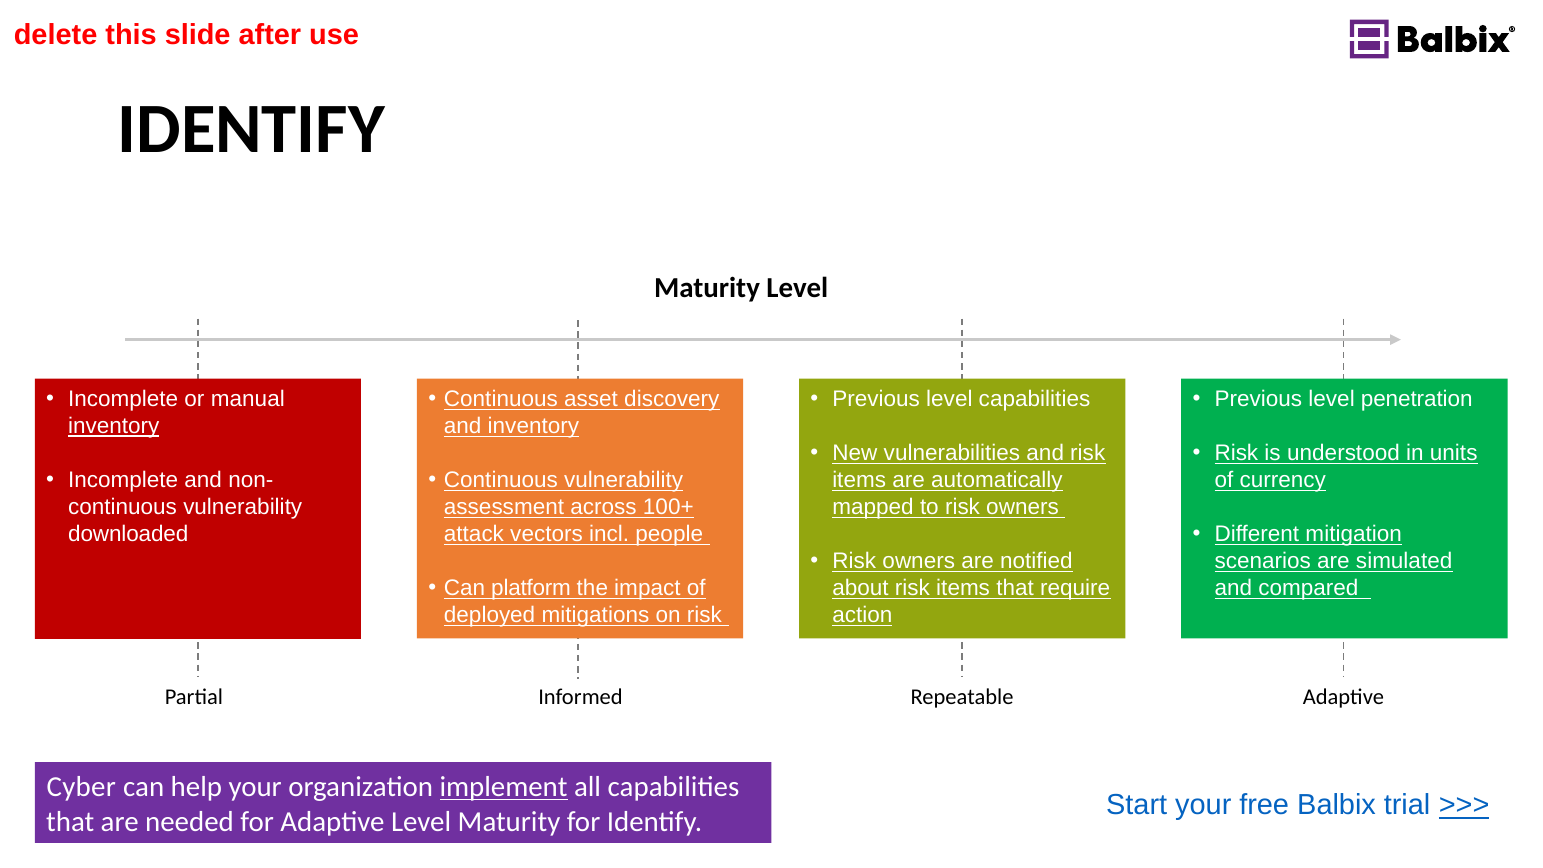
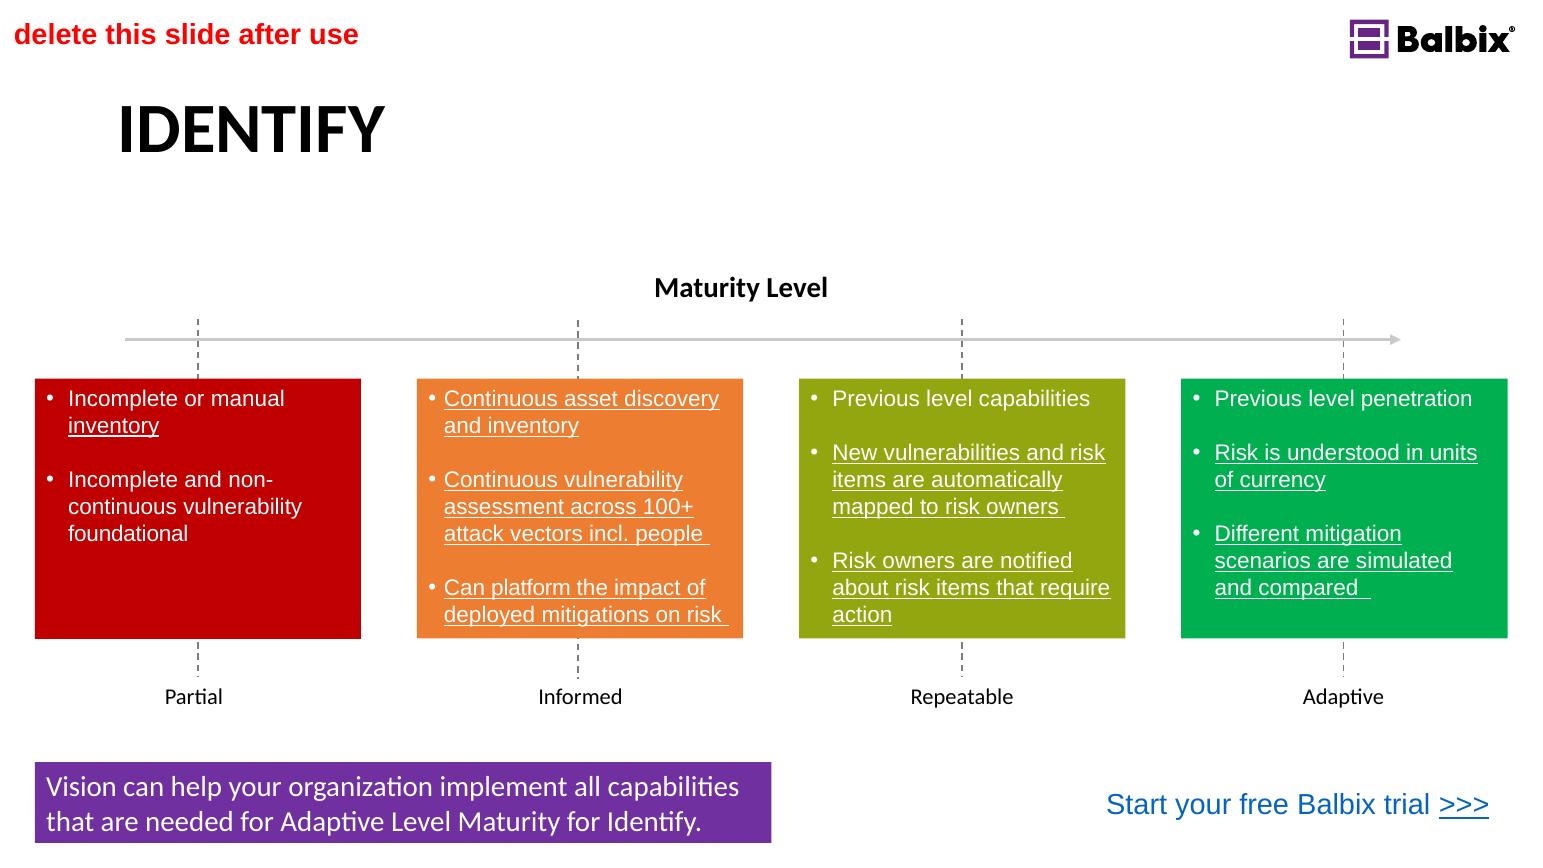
downloaded: downloaded -> foundational
Cyber: Cyber -> Vision
implement underline: present -> none
